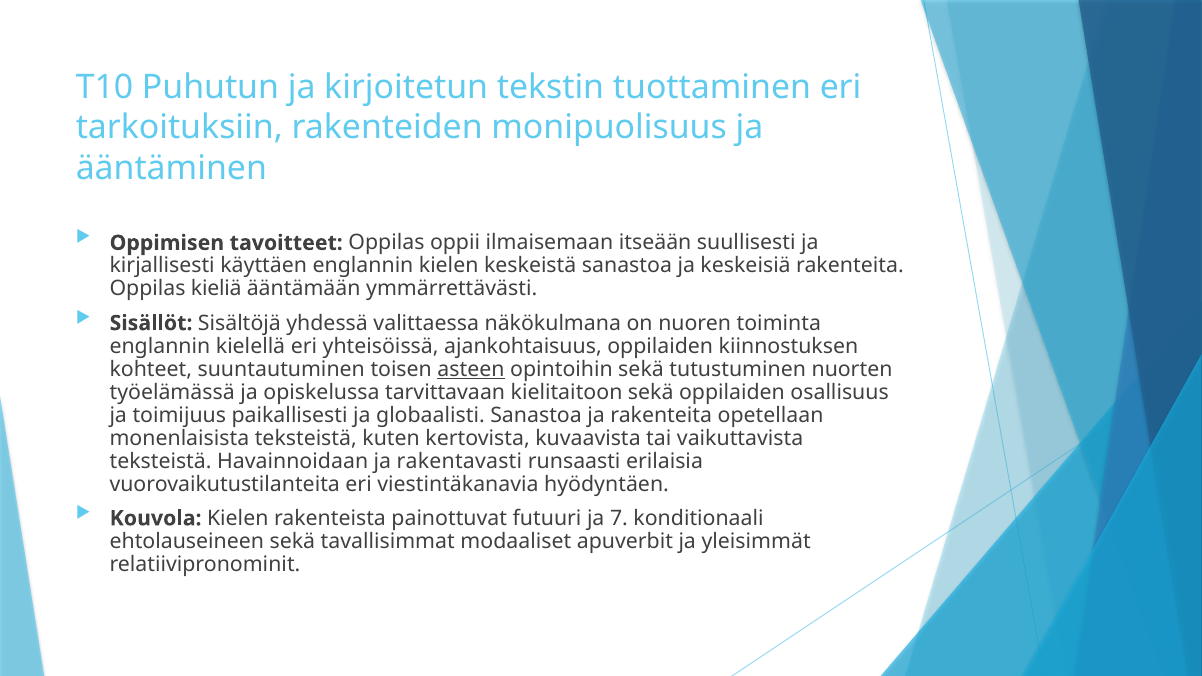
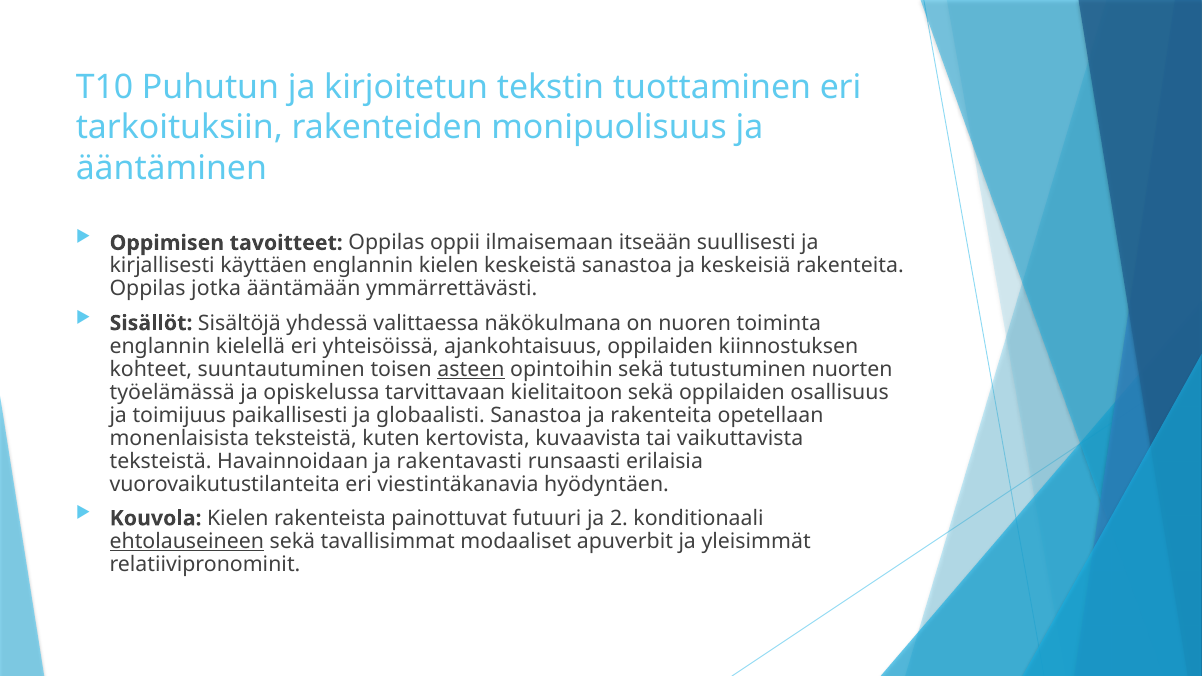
kieliä: kieliä -> jotka
7: 7 -> 2
ehtolauseineen underline: none -> present
